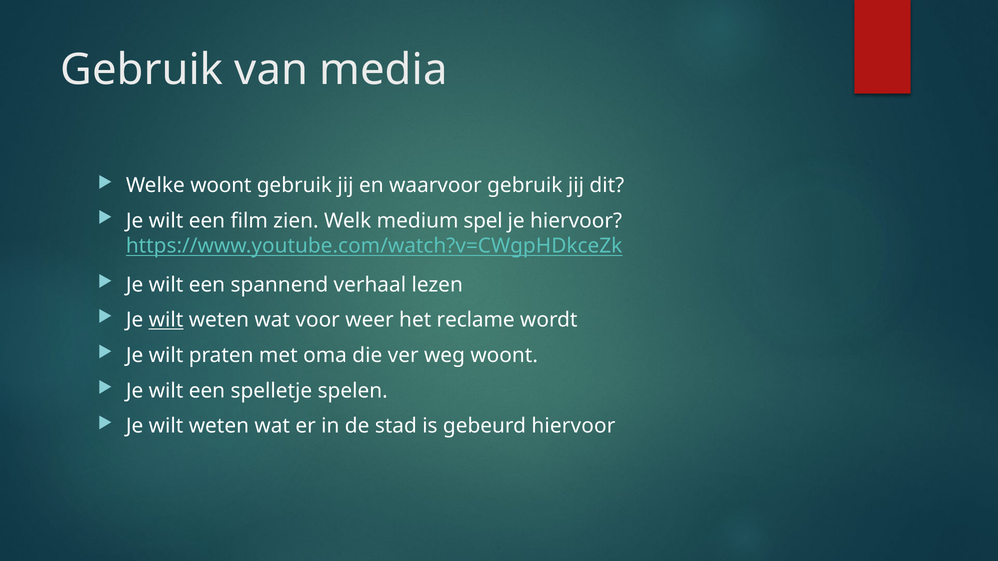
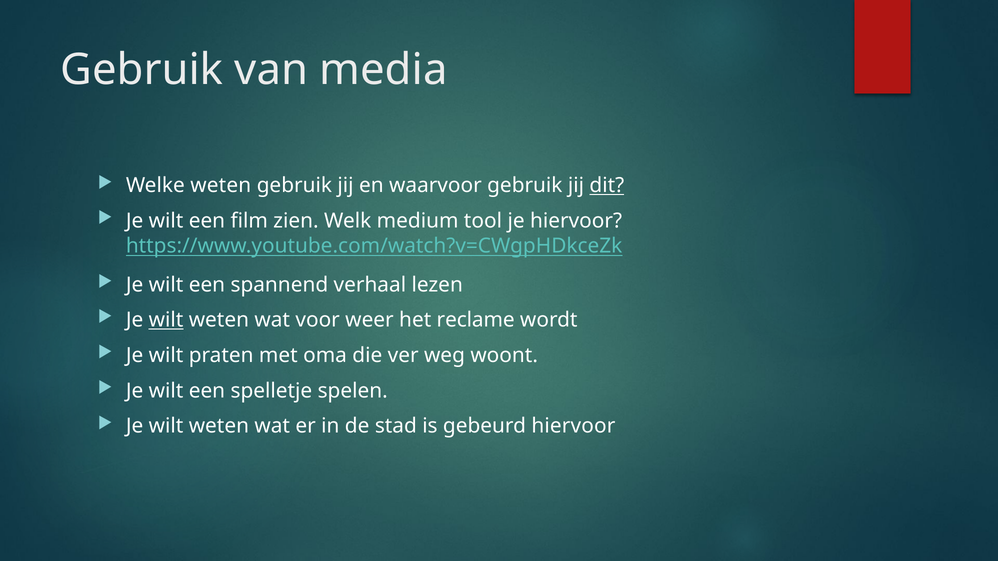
Welke woont: woont -> weten
dit underline: none -> present
spel: spel -> tool
